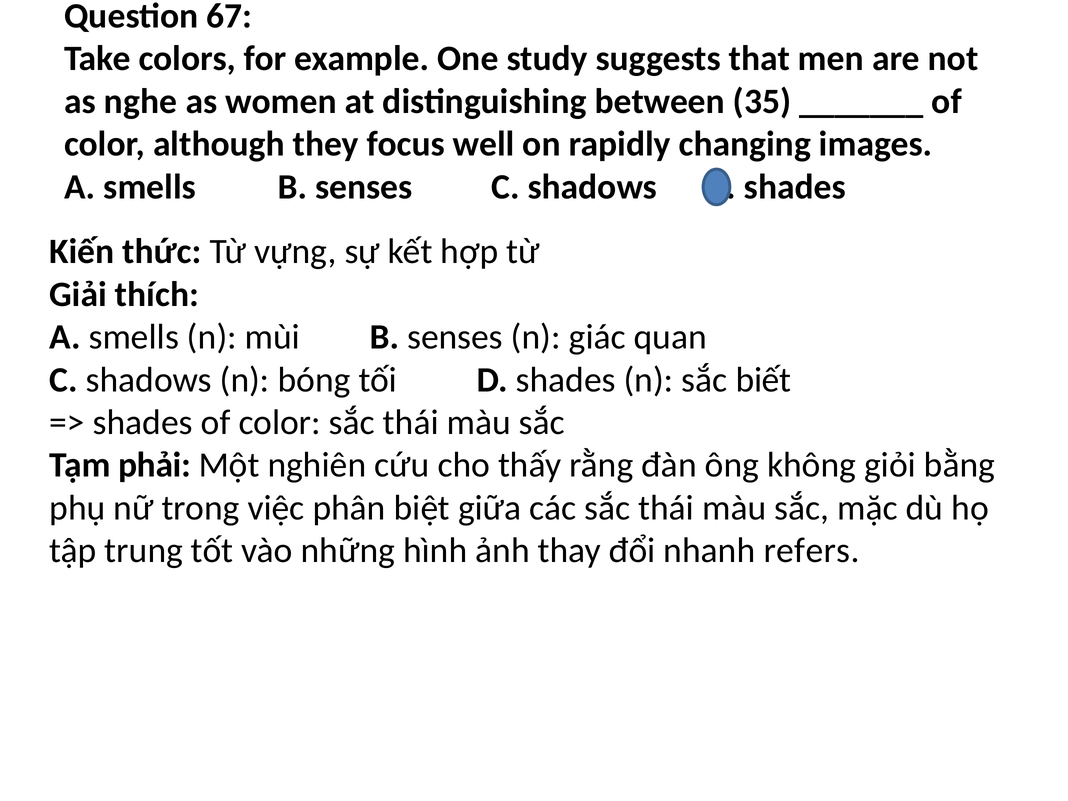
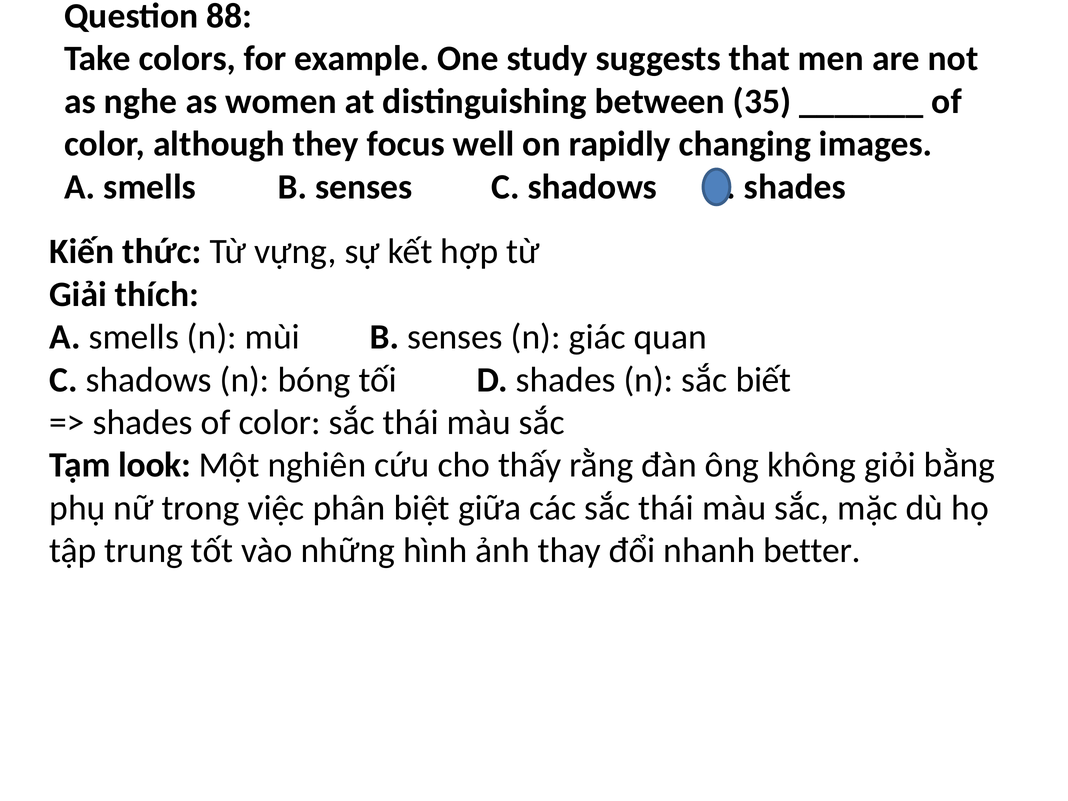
67: 67 -> 88
phải: phải -> look
refers: refers -> better
